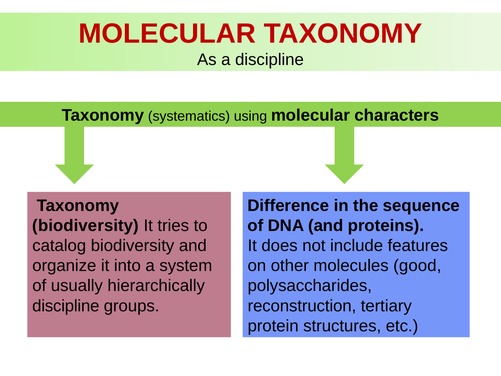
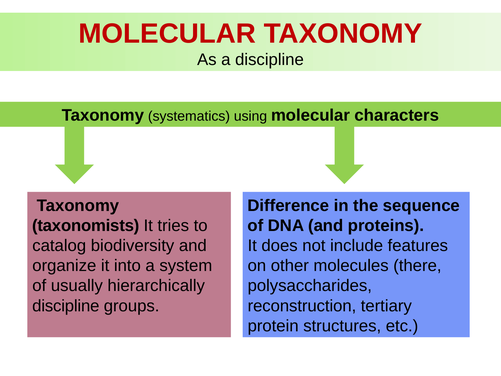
biodiversity at (86, 225): biodiversity -> taxonomists
good: good -> there
